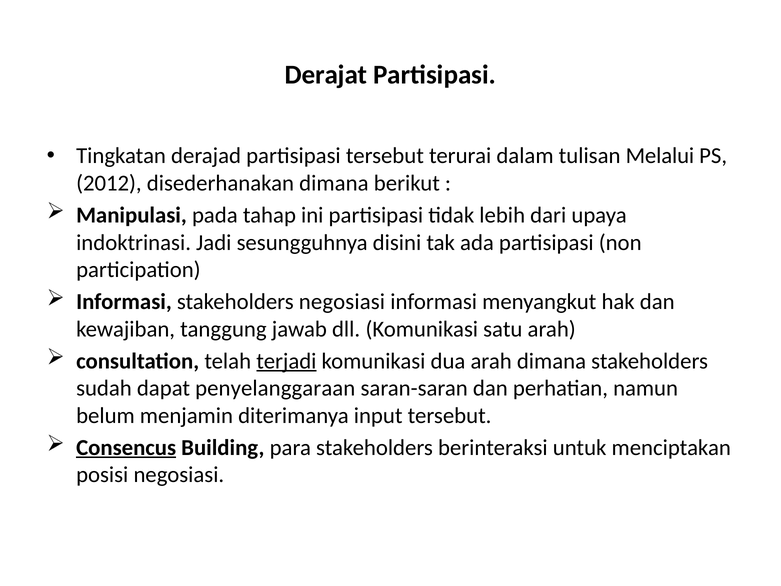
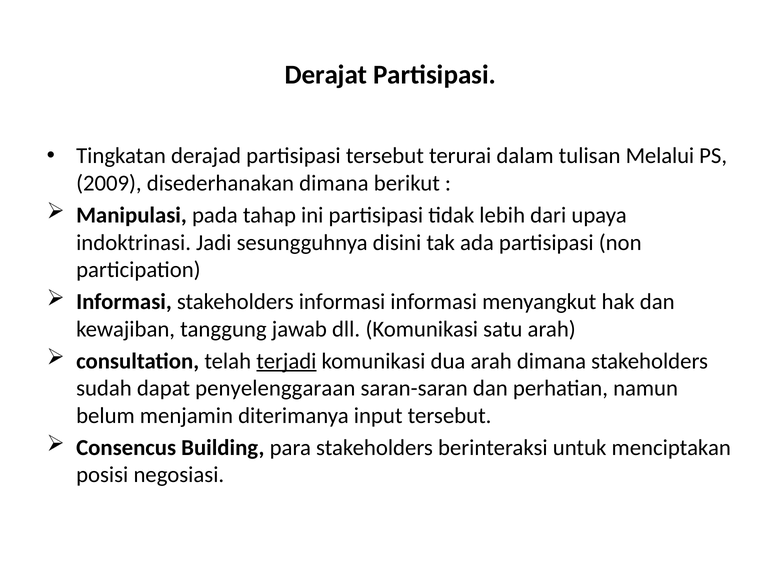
2012: 2012 -> 2009
stakeholders negosiasi: negosiasi -> informasi
penyelanggaraan: penyelanggaraan -> penyelenggaraan
Consencus underline: present -> none
